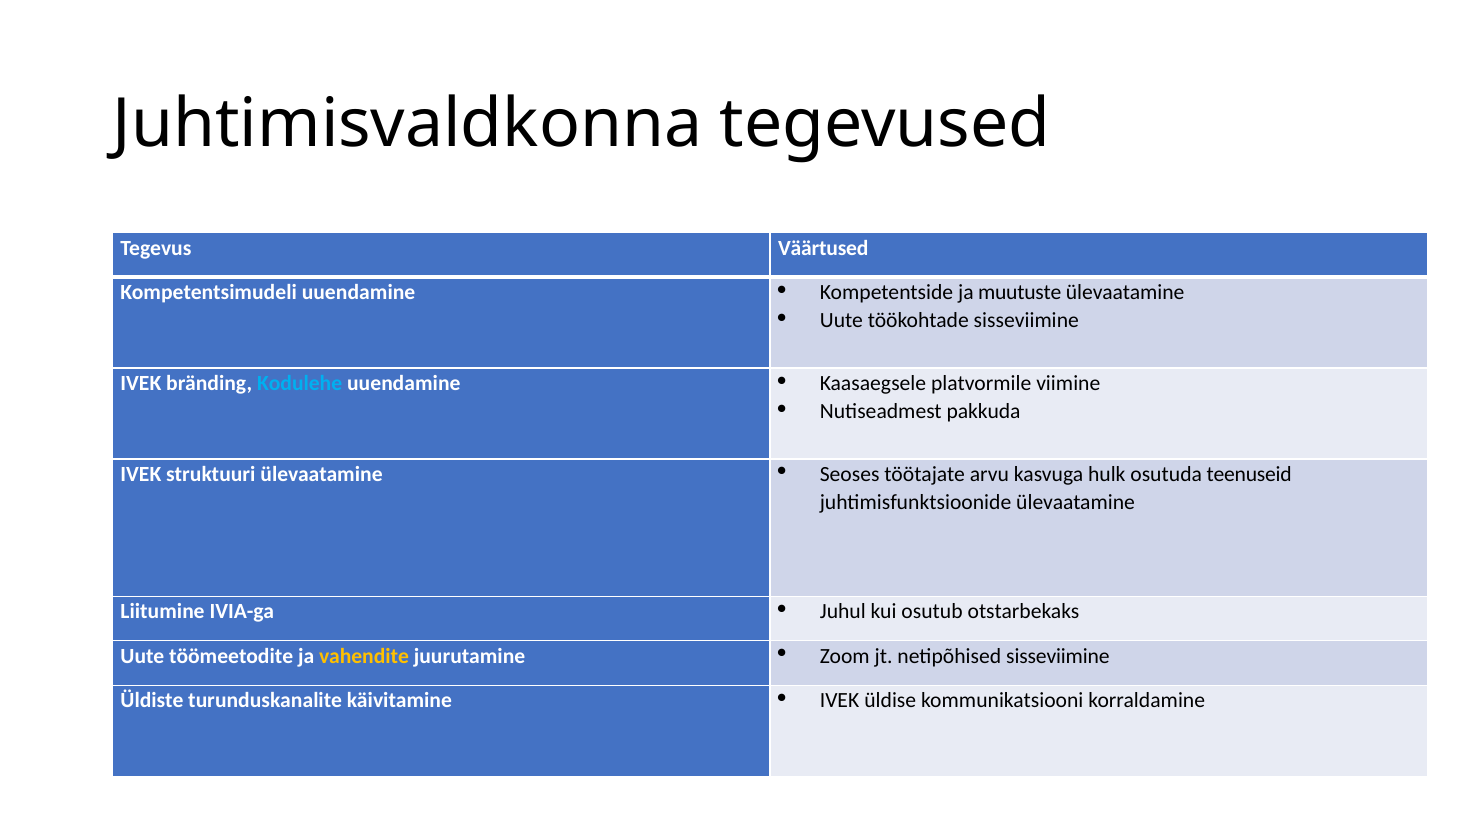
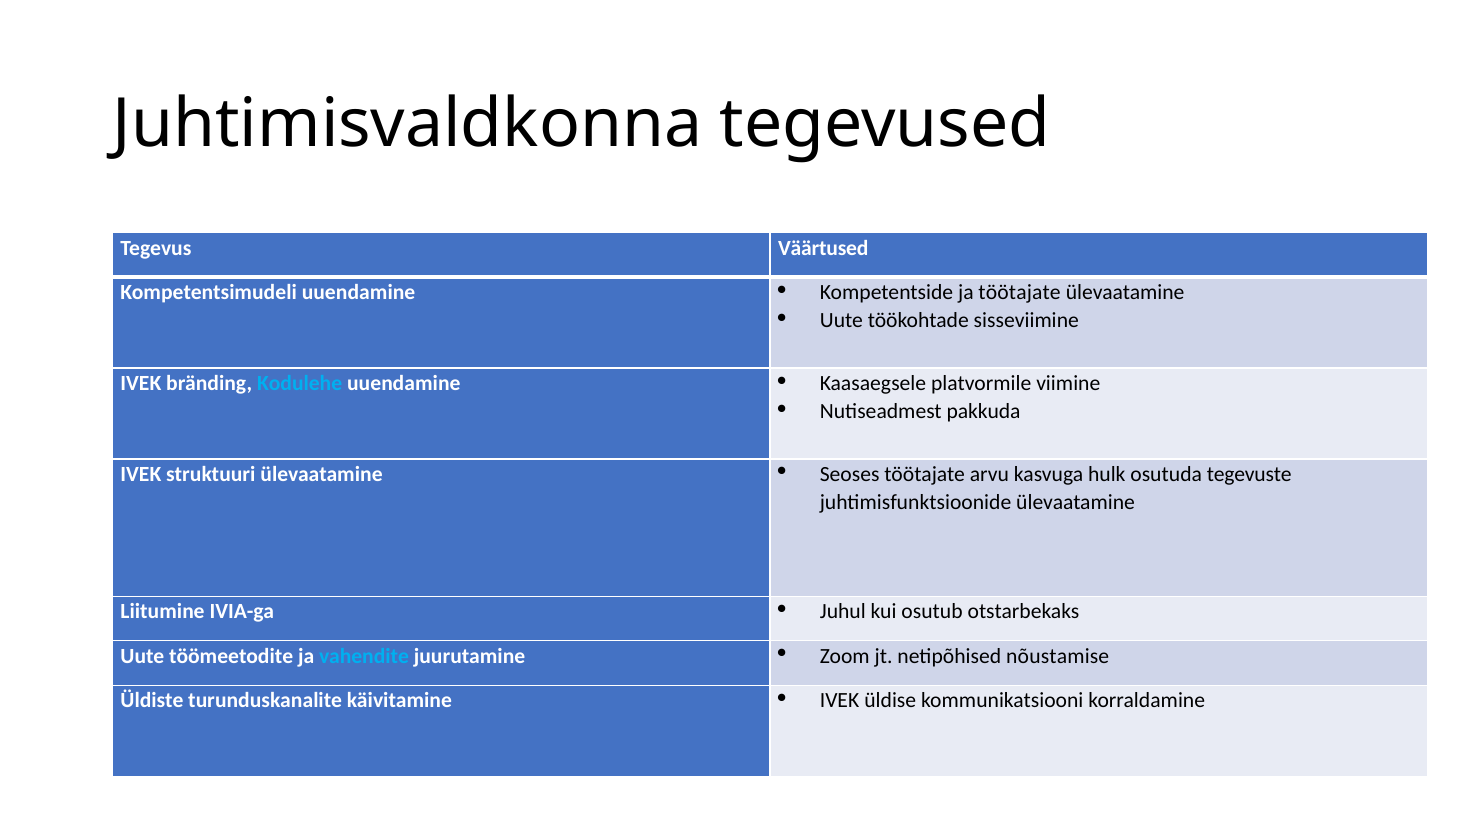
ja muutuste: muutuste -> töötajate
teenuseid: teenuseid -> tegevuste
vahendite colour: yellow -> light blue
netipõhised sisseviimine: sisseviimine -> nõustamise
